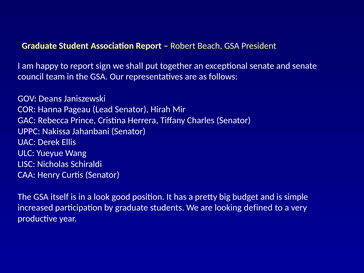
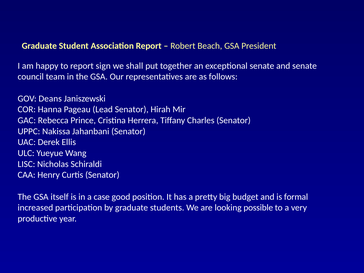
look: look -> case
simple: simple -> formal
defined: defined -> possible
